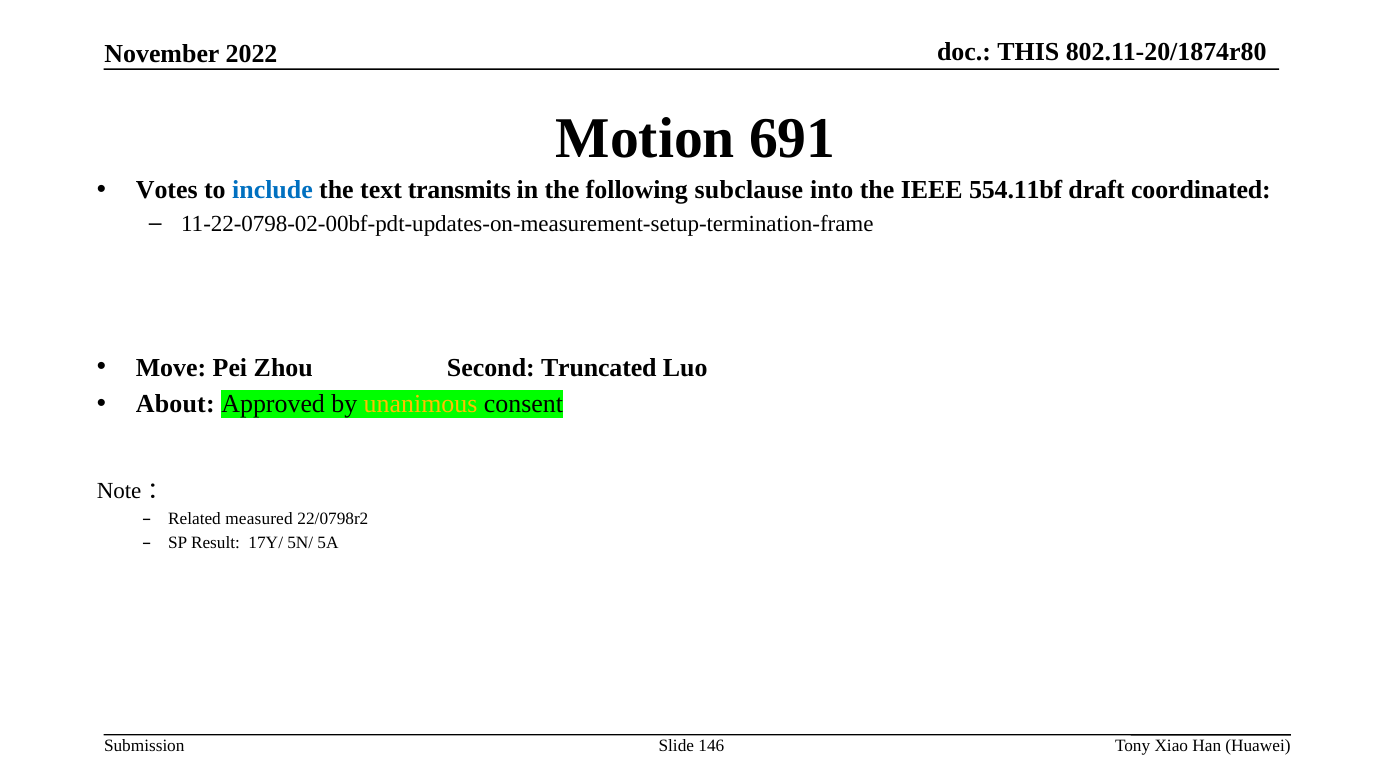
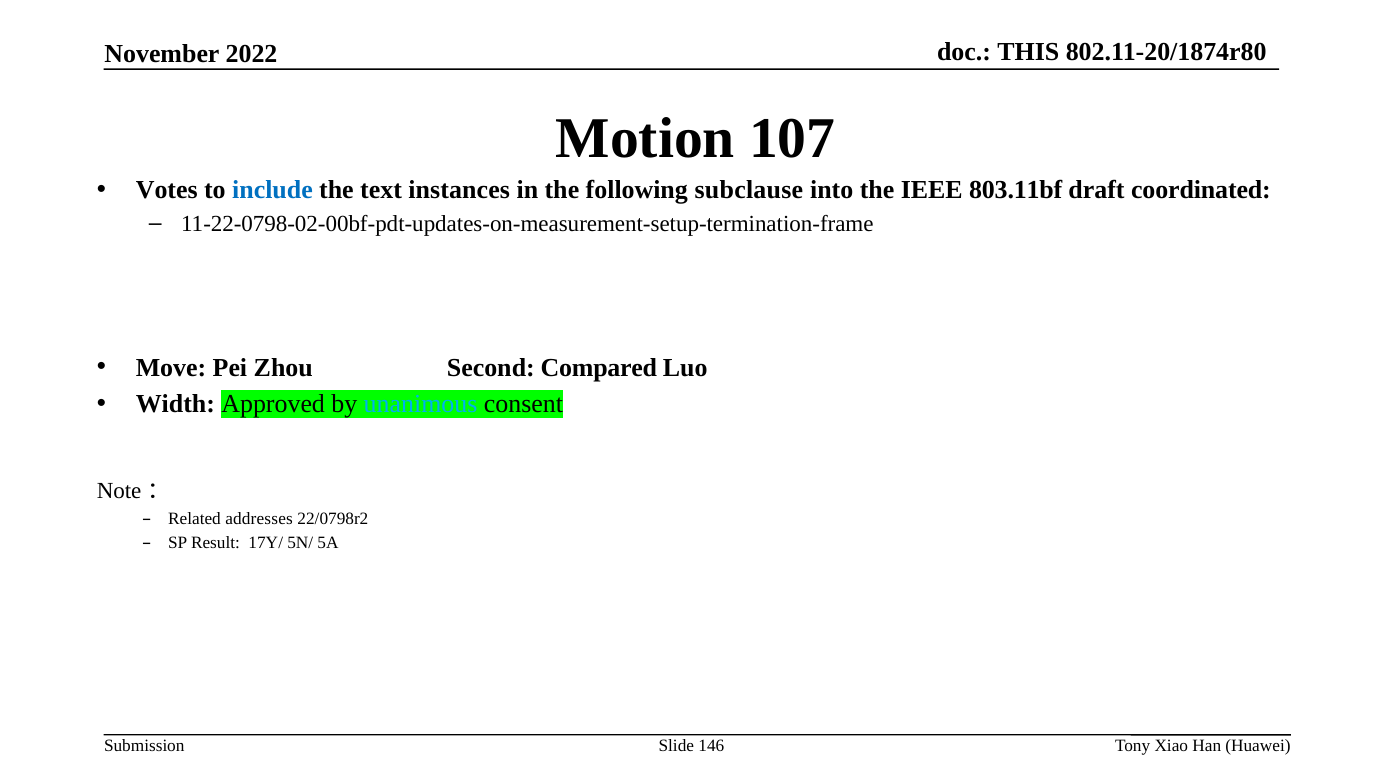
691: 691 -> 107
transmits: transmits -> instances
554.11bf: 554.11bf -> 803.11bf
Truncated: Truncated -> Compared
About: About -> Width
unanimous colour: yellow -> light blue
measured: measured -> addresses
